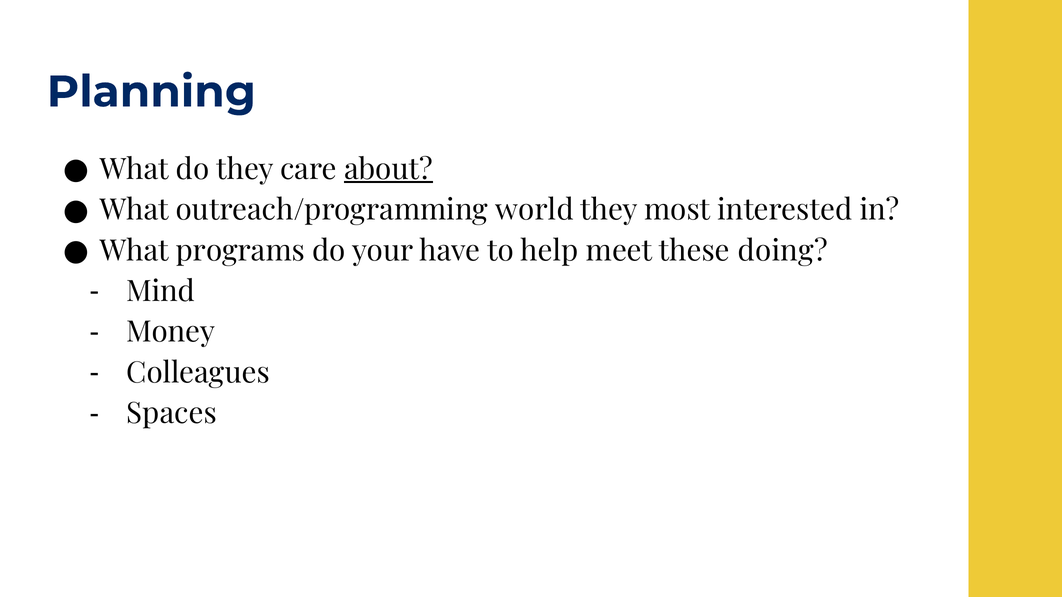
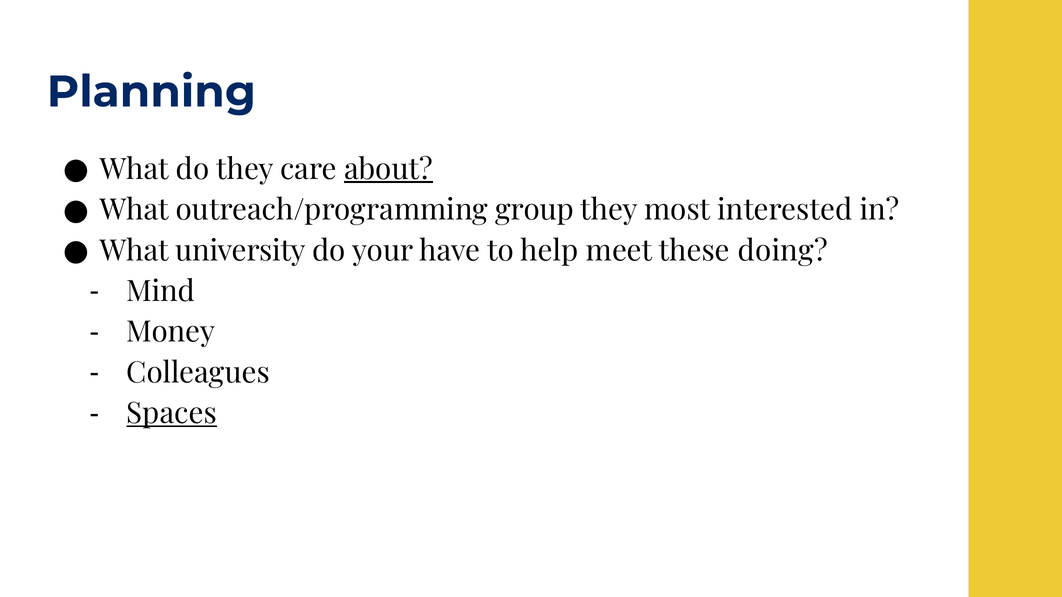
world: world -> group
programs: programs -> university
Spaces underline: none -> present
